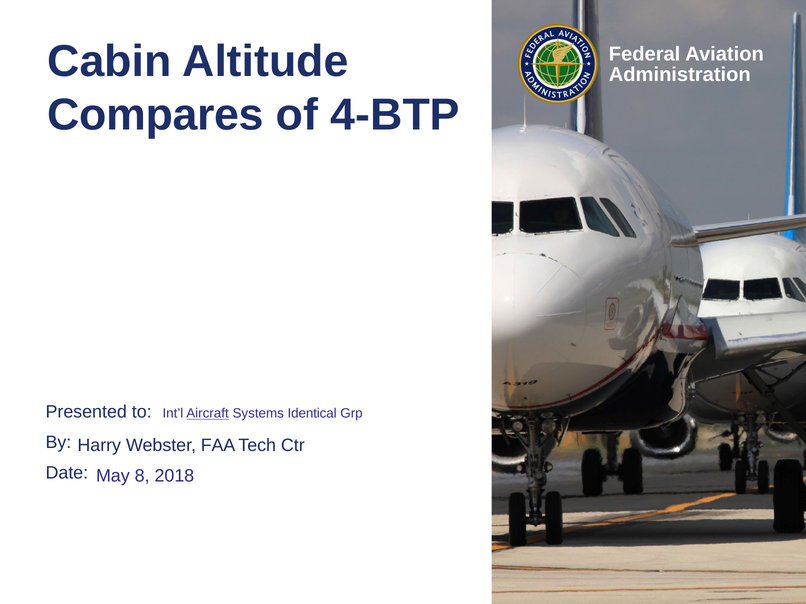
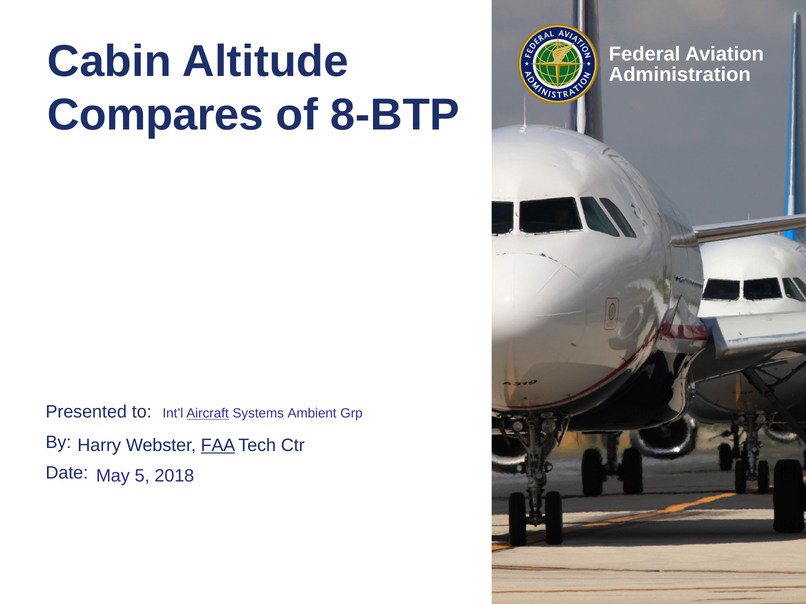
4-BTP: 4-BTP -> 8-BTP
Identical: Identical -> Ambient
FAA underline: none -> present
8: 8 -> 5
